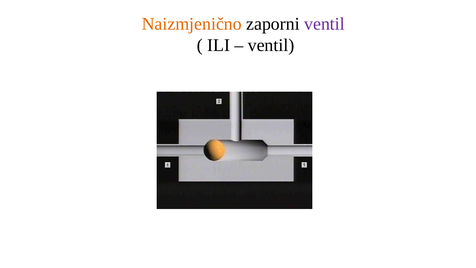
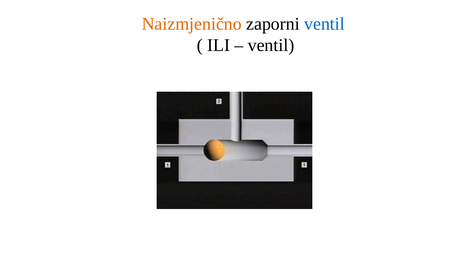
ventil at (325, 24) colour: purple -> blue
